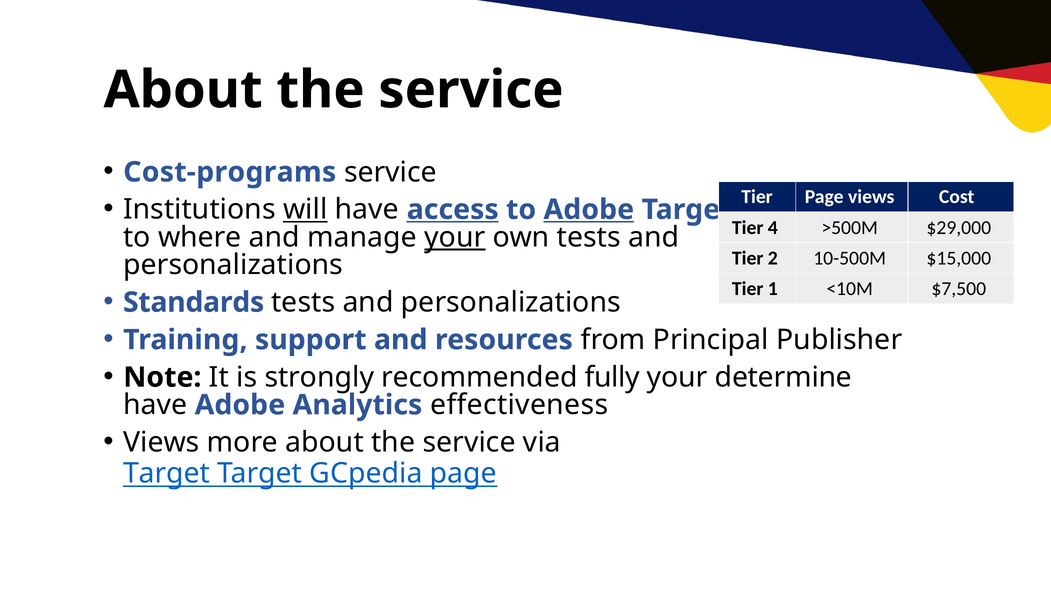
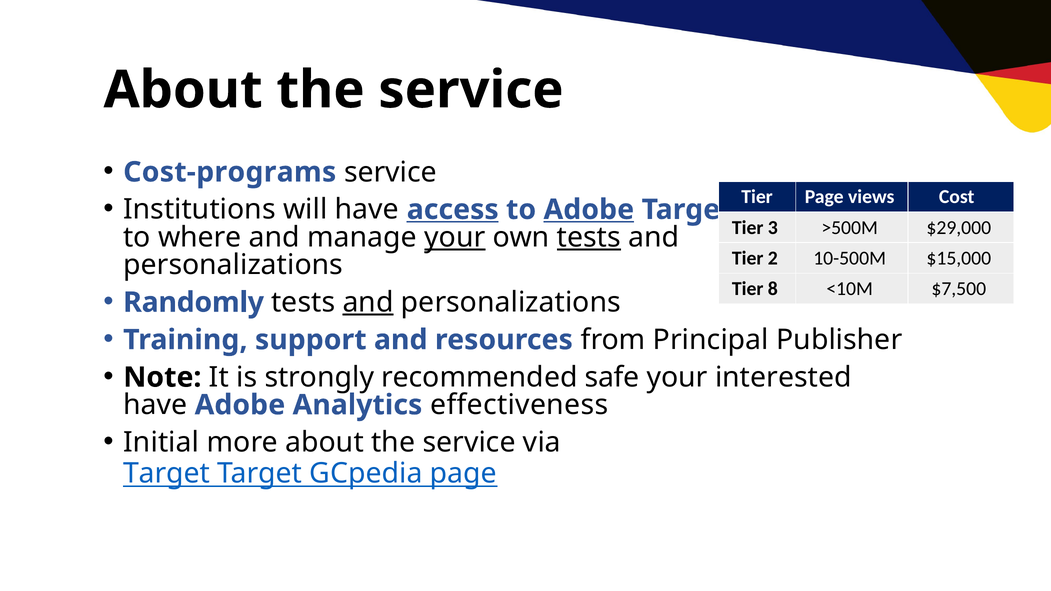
will underline: present -> none
4: 4 -> 3
tests at (589, 237) underline: none -> present
1: 1 -> 8
Standards: Standards -> Randomly
and at (368, 302) underline: none -> present
fully: fully -> safe
determine: determine -> interested
Views at (161, 443): Views -> Initial
